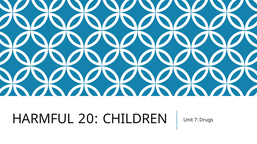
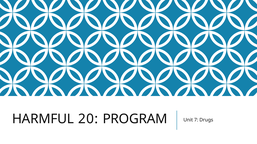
CHILDREN: CHILDREN -> PROGRAM
